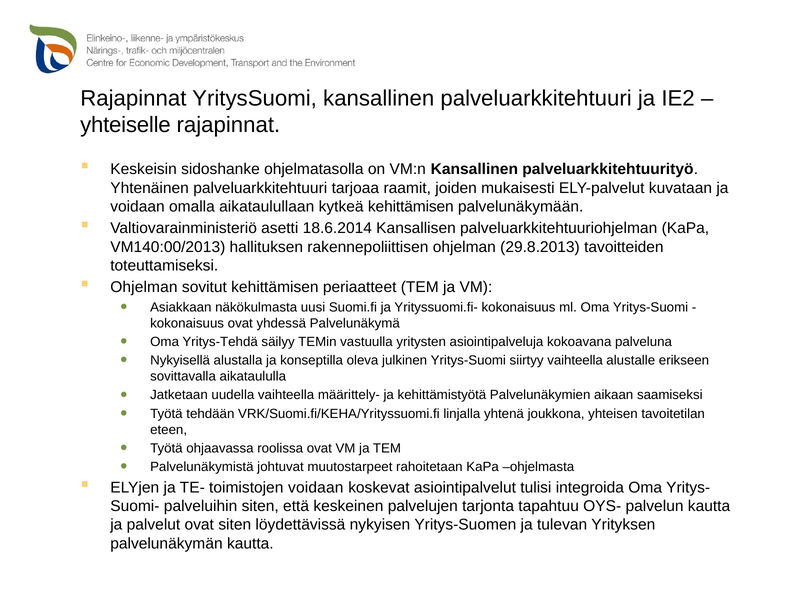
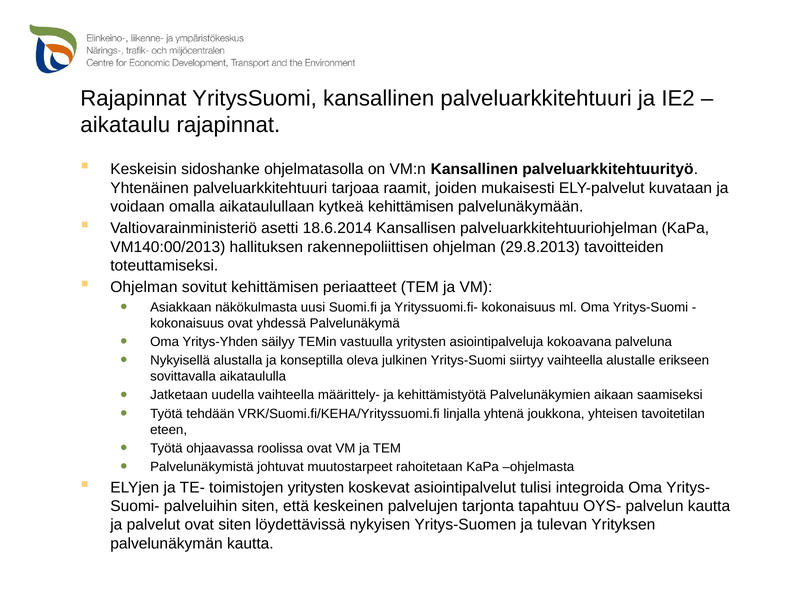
yhteiselle: yhteiselle -> aikataulu
Yritys-Tehdä: Yritys-Tehdä -> Yritys-Yhden
toimistojen voidaan: voidaan -> yritysten
